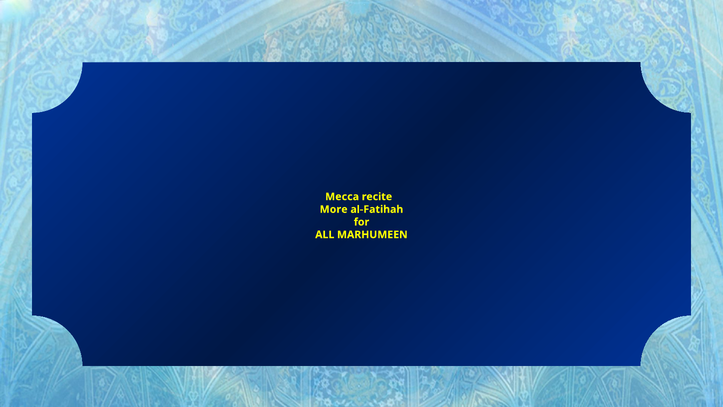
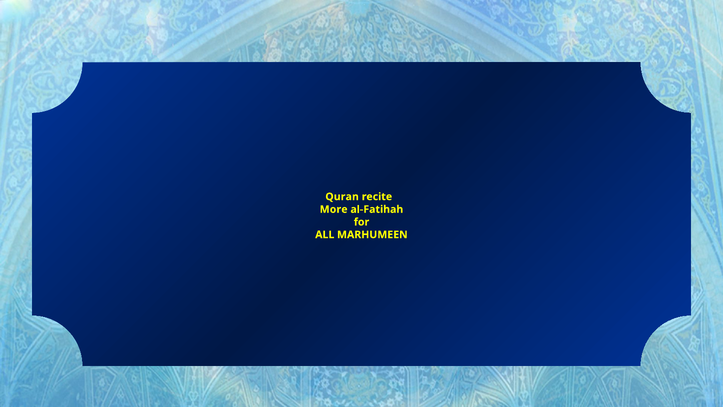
Mecca: Mecca -> Quran
